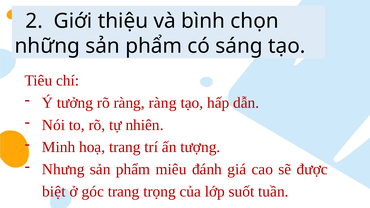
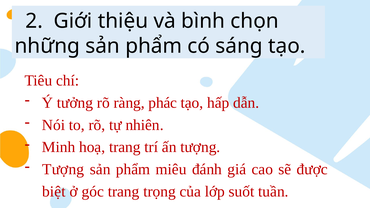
ràng ràng: ràng -> phác
Nhưng at (63, 169): Nhưng -> Tượng
